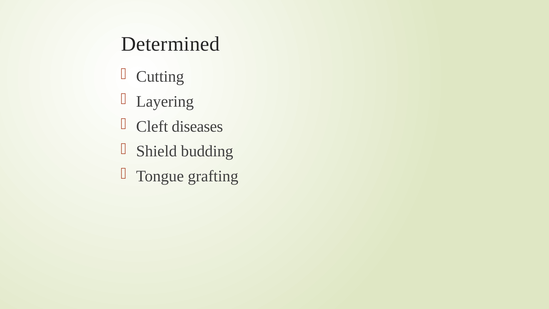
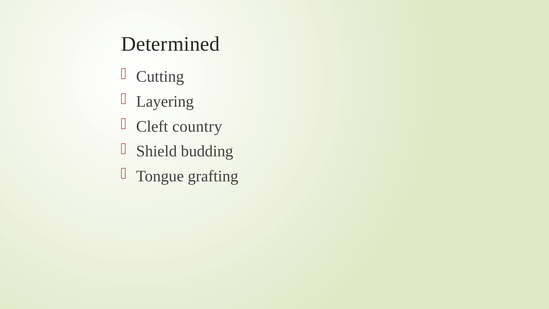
diseases: diseases -> country
